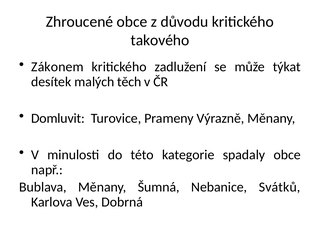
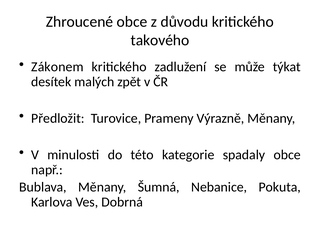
těch: těch -> zpět
Domluvit: Domluvit -> Předložit
Svátků: Svátků -> Pokuta
